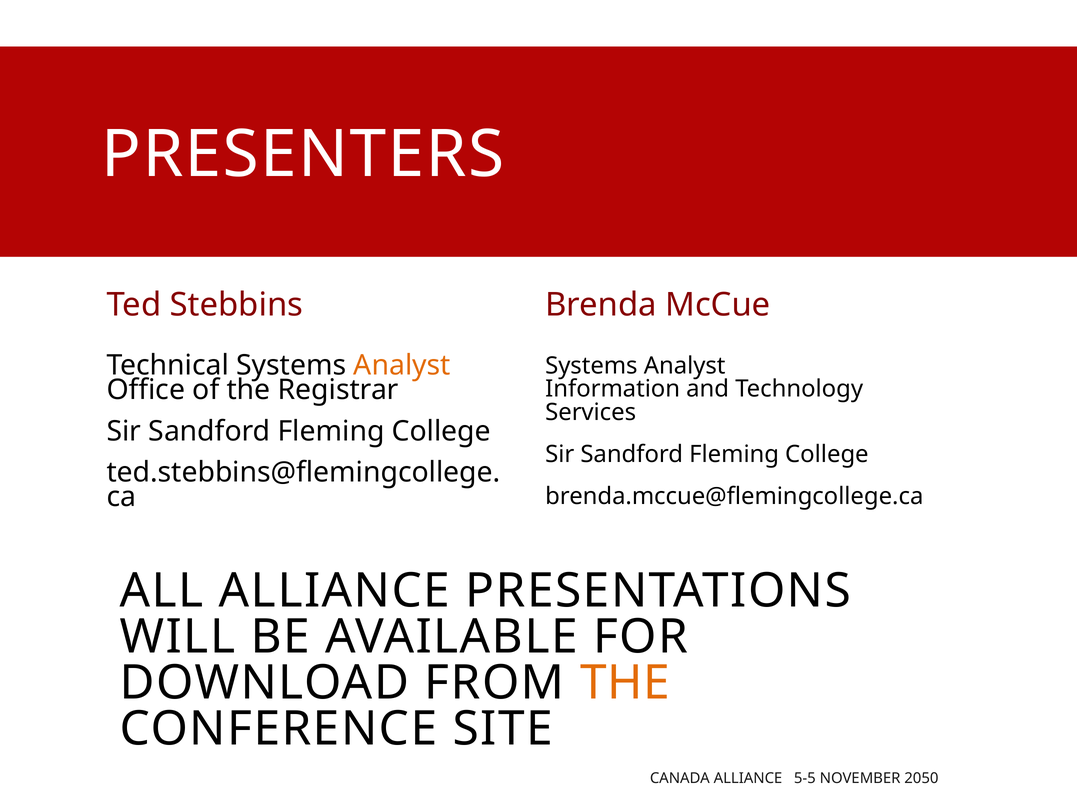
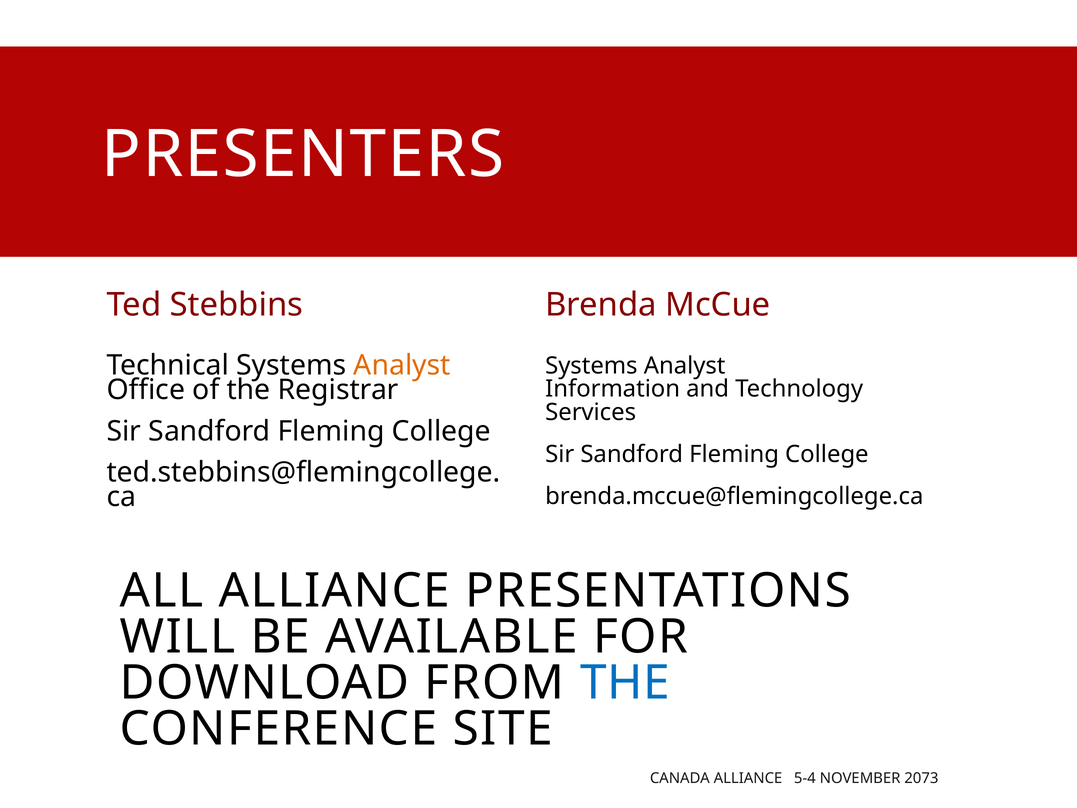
THE at (625, 683) colour: orange -> blue
5-5: 5-5 -> 5-4
2050: 2050 -> 2073
